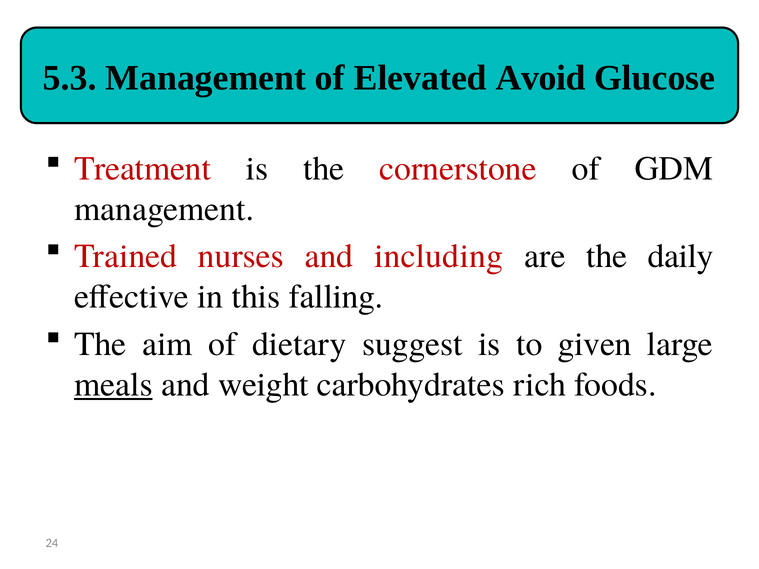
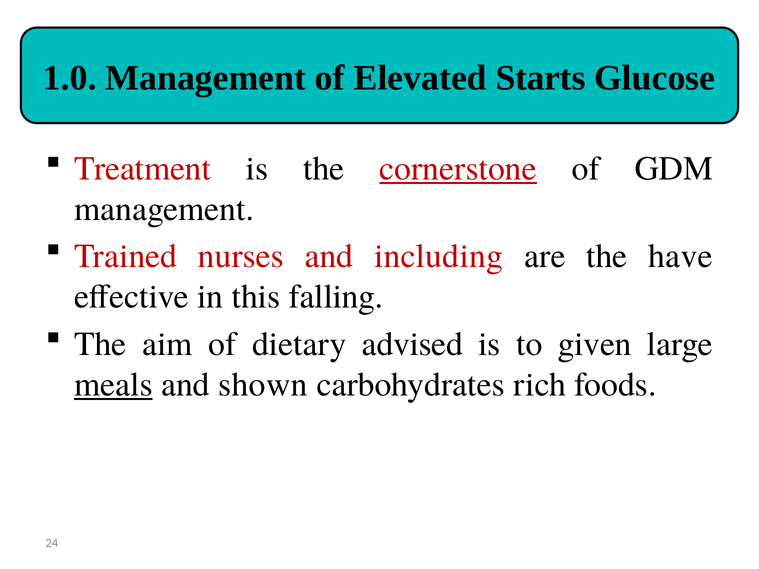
5.3: 5.3 -> 1.0
Avoid: Avoid -> Starts
cornerstone underline: none -> present
daily: daily -> have
suggest: suggest -> advised
weight: weight -> shown
